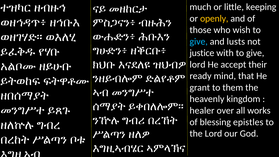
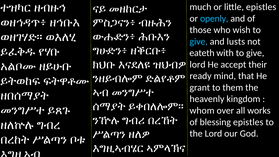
little keeping: keeping -> epistles
openly colour: yellow -> light blue
justice: justice -> eateth
healer: healer -> whom
